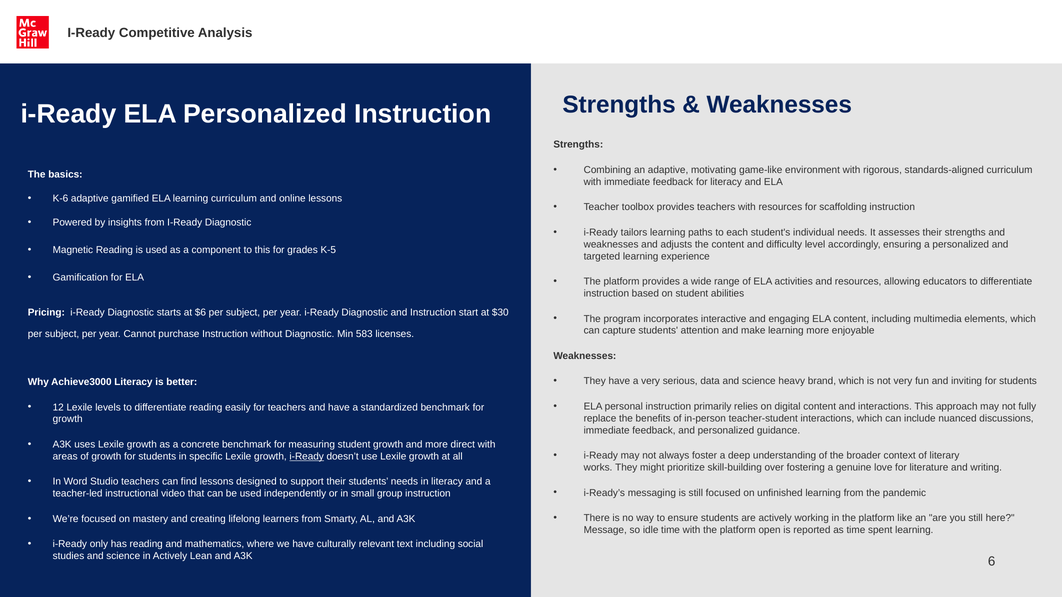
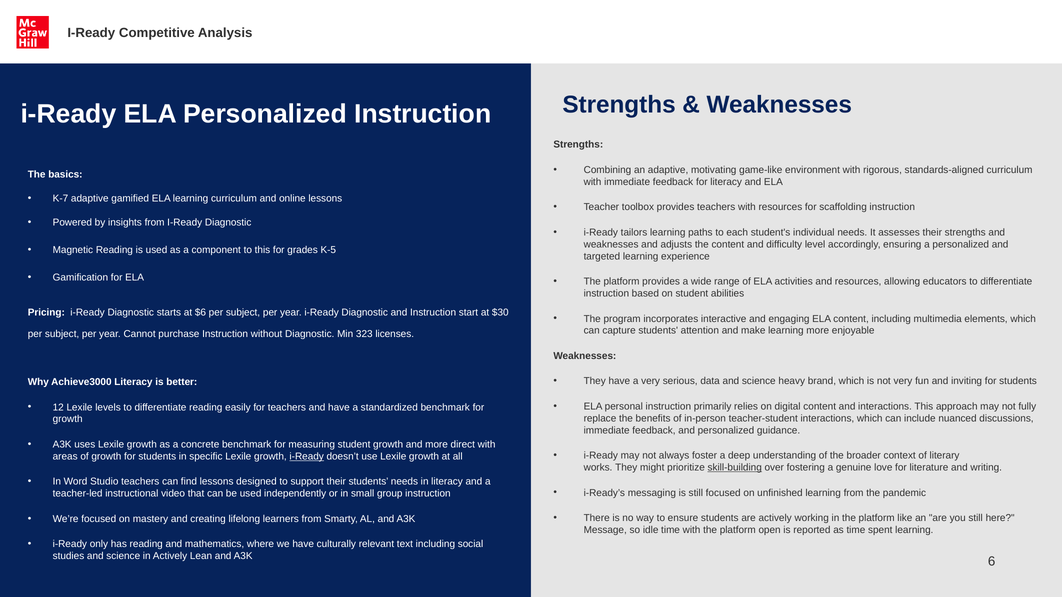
K-6: K-6 -> K-7
583: 583 -> 323
skill-building underline: none -> present
